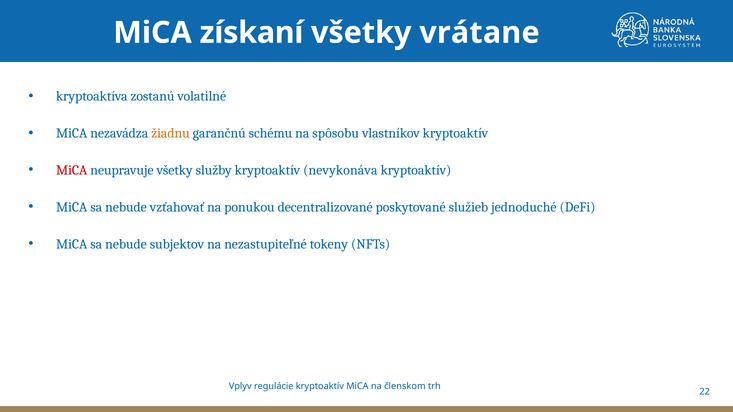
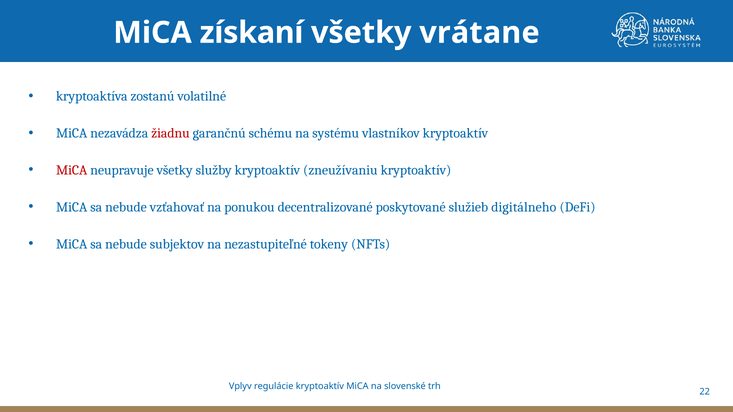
žiadnu colour: orange -> red
spôsobu: spôsobu -> systému
nevykonáva: nevykonáva -> zneužívaniu
jednoduché: jednoduché -> digitálneho
členskom: členskom -> slovenské
